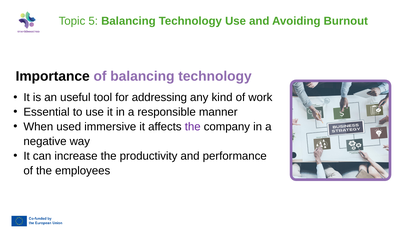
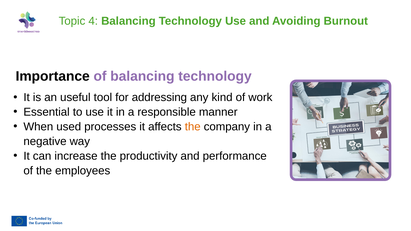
5: 5 -> 4
immersive: immersive -> processes
the at (193, 127) colour: purple -> orange
